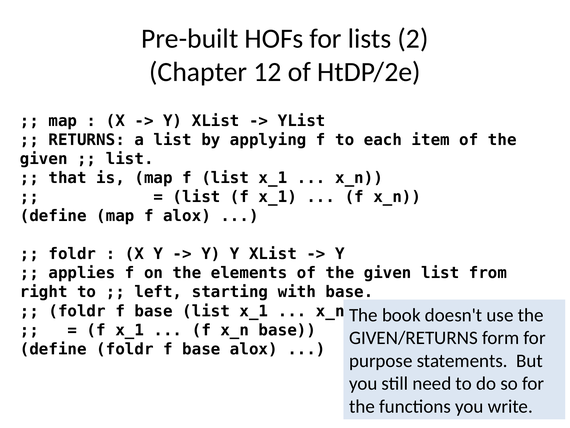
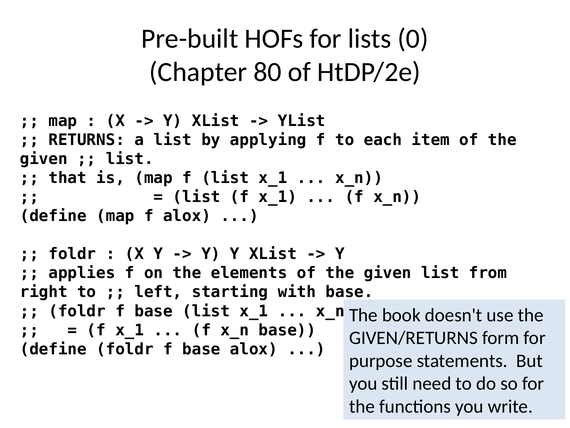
2: 2 -> 0
12: 12 -> 80
